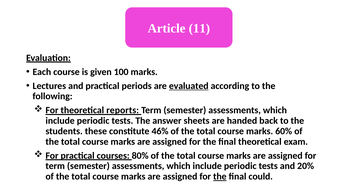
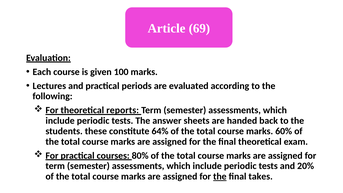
11: 11 -> 69
evaluated underline: present -> none
46%: 46% -> 64%
could: could -> takes
